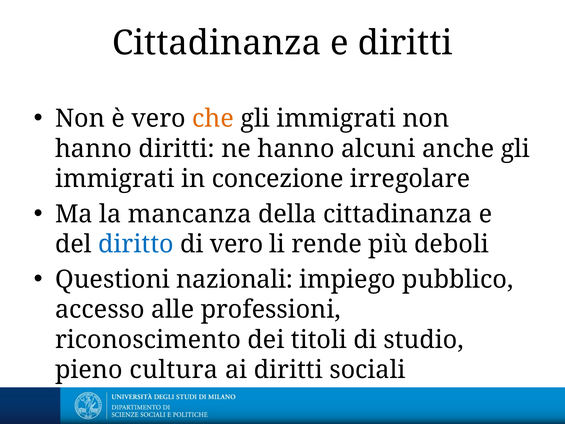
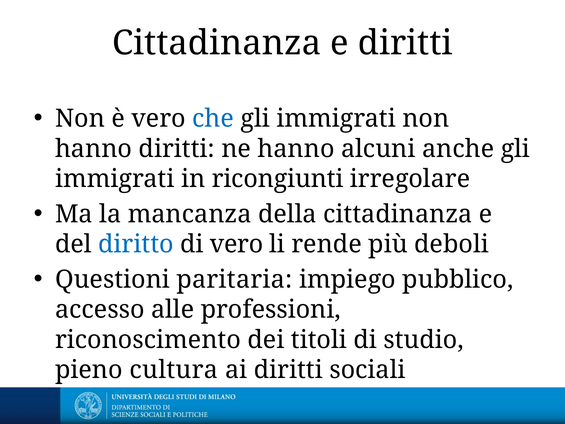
che colour: orange -> blue
concezione: concezione -> ricongiunti
nazionali: nazionali -> paritaria
